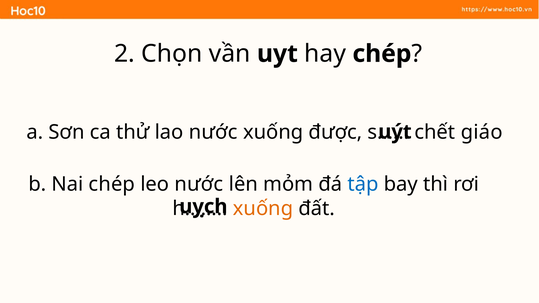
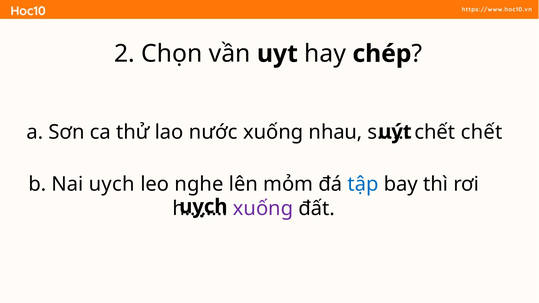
được: được -> nhau
chết giáo: giáo -> chết
Nai chép: chép -> uych
leo nước: nước -> nghe
xuống at (263, 208) colour: orange -> purple
